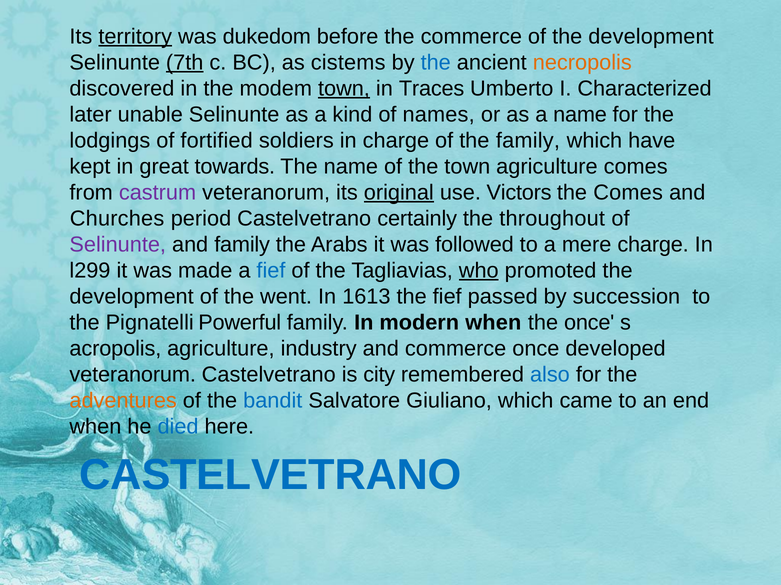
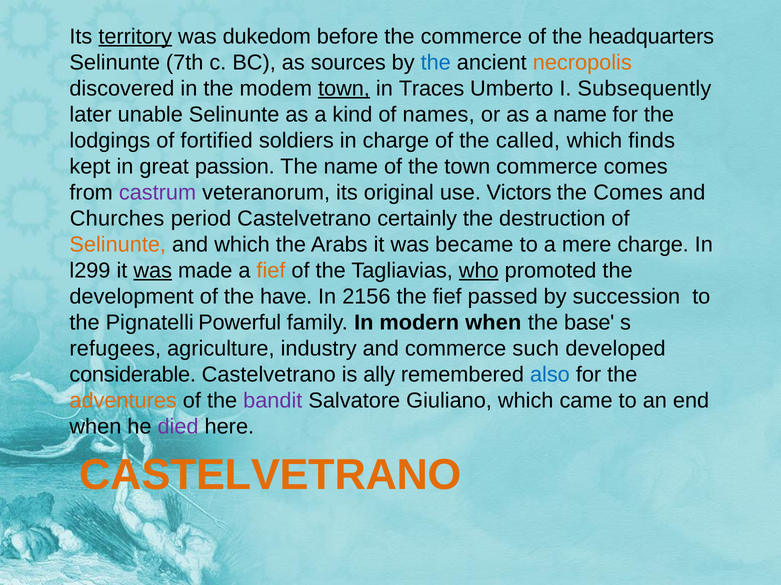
of the development: development -> headquarters
7th underline: present -> none
cistems: cistems -> sources
Characterized: Characterized -> Subsequently
the family: family -> called
have: have -> finds
towards: towards -> passion
town agriculture: agriculture -> commerce
original underline: present -> none
throughout: throughout -> destruction
Selinunte at (118, 245) colour: purple -> orange
and family: family -> which
followed: followed -> became
was at (153, 271) underline: none -> present
fief at (271, 271) colour: blue -> orange
went: went -> have
1613: 1613 -> 2156
the once: once -> base
acropolis: acropolis -> refugees
commerce once: once -> such
veteranorum at (133, 375): veteranorum -> considerable
city: city -> ally
bandit colour: blue -> purple
died colour: blue -> purple
CASTELVETRANO at (270, 476) colour: blue -> orange
